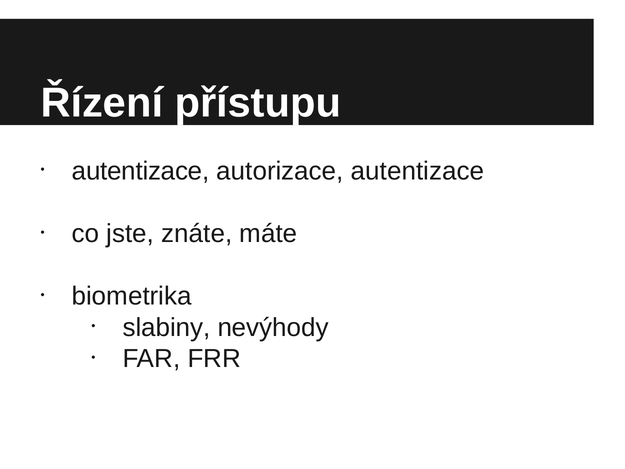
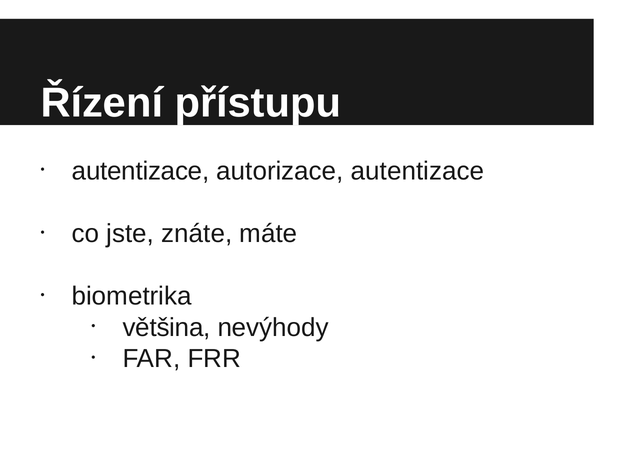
slabiny: slabiny -> většina
